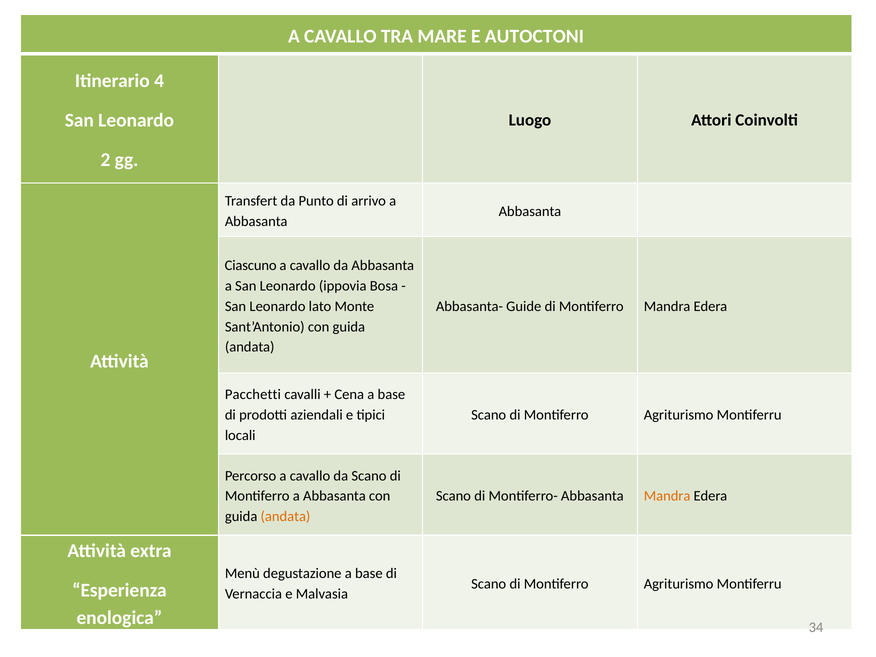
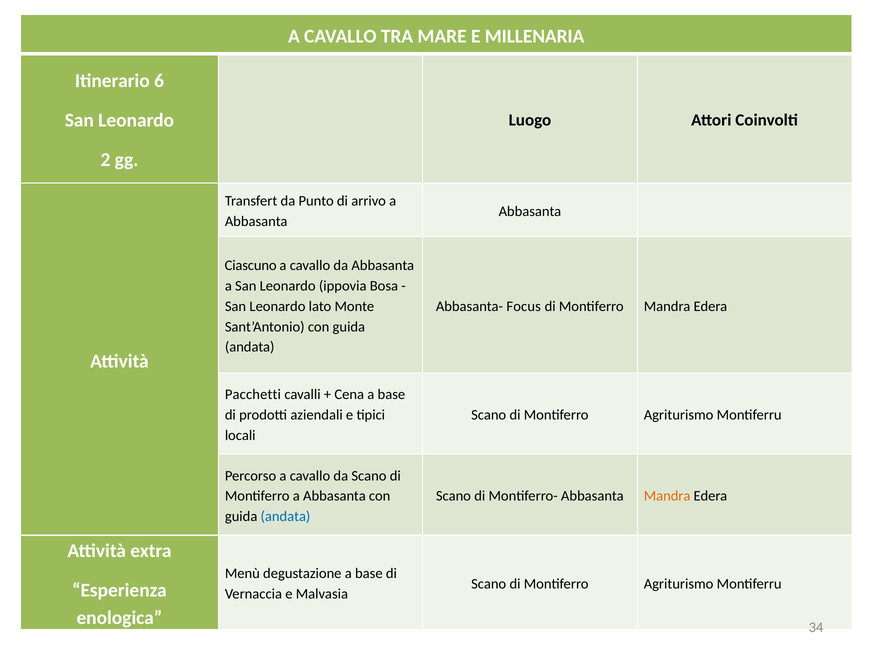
AUTOCTONI: AUTOCTONI -> MILLENARIA
4: 4 -> 6
Guide: Guide -> Focus
andata at (285, 517) colour: orange -> blue
